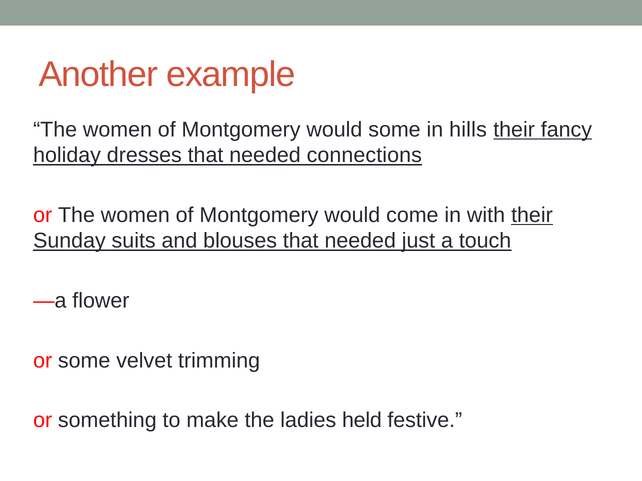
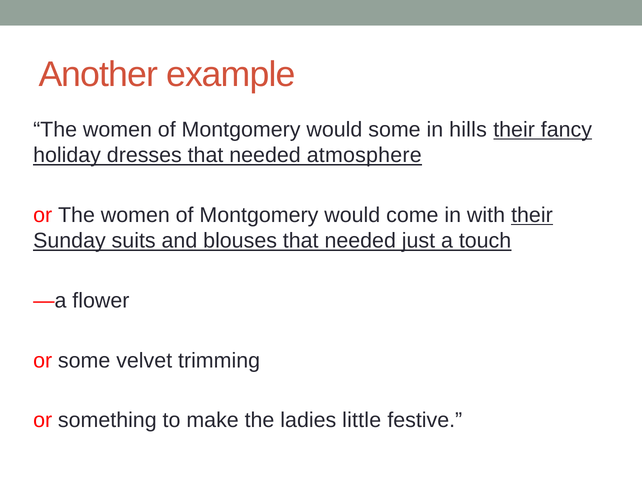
connections: connections -> atmosphere
held: held -> little
